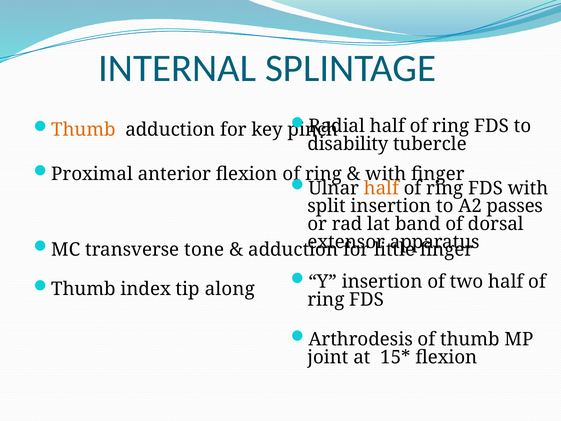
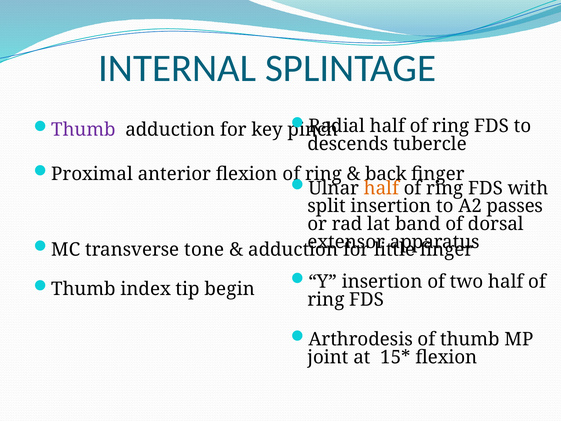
Thumb at (83, 130) colour: orange -> purple
disability: disability -> descends
with at (386, 174): with -> back
along: along -> begin
